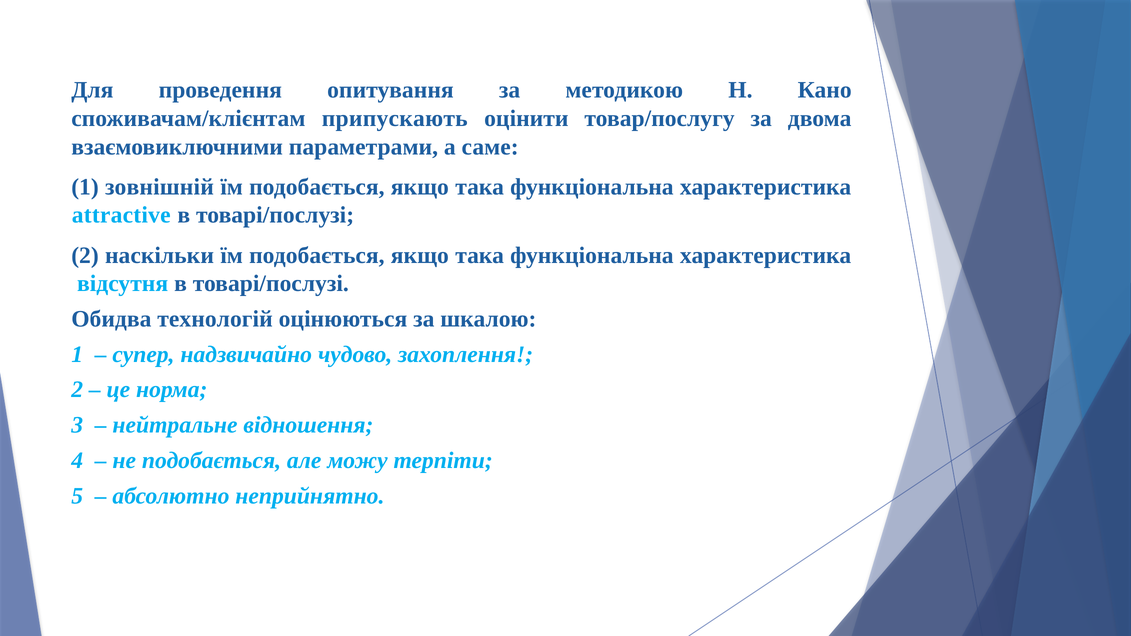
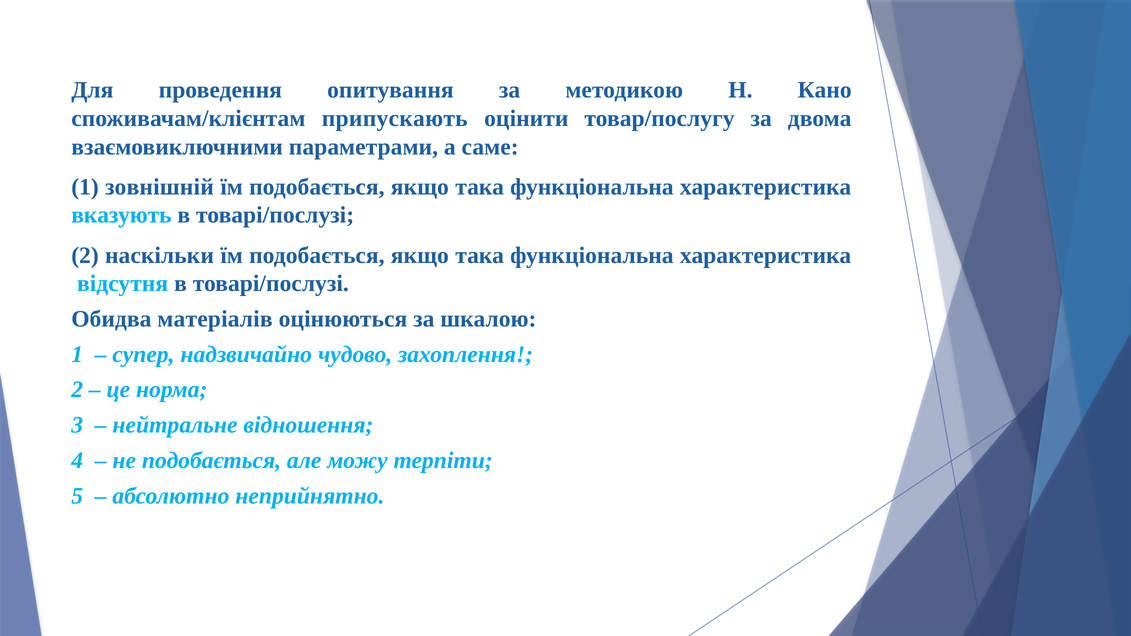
attractive: attractive -> вказують
технологій: технологій -> матеріалів
